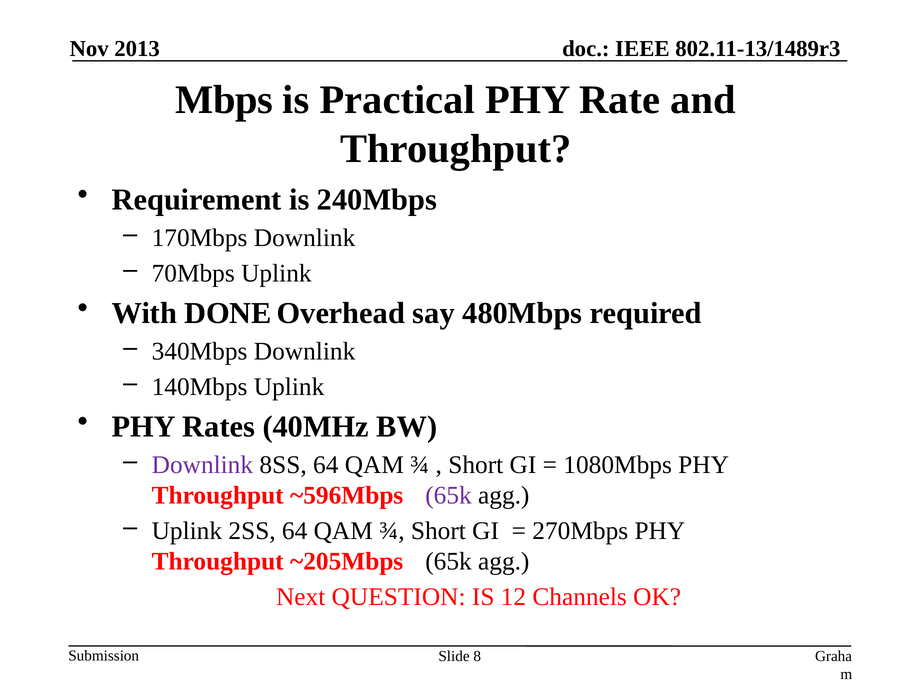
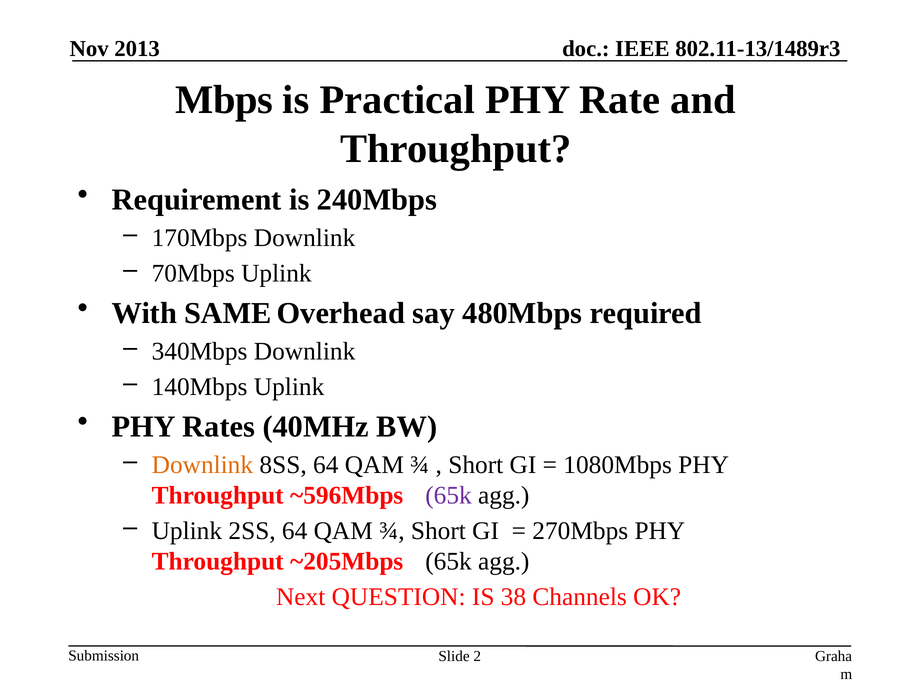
DONE: DONE -> SAME
Downlink at (202, 465) colour: purple -> orange
12: 12 -> 38
8: 8 -> 2
